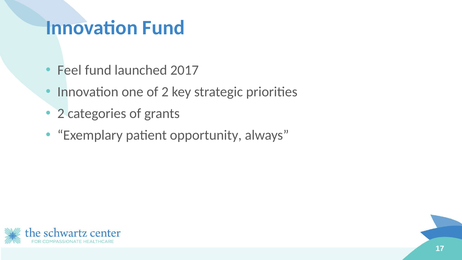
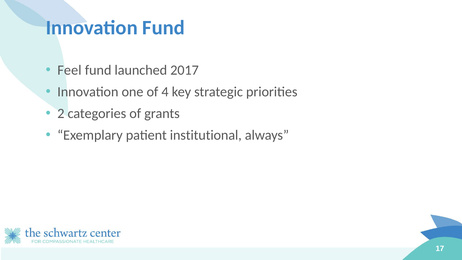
of 2: 2 -> 4
opportunity: opportunity -> institutional
